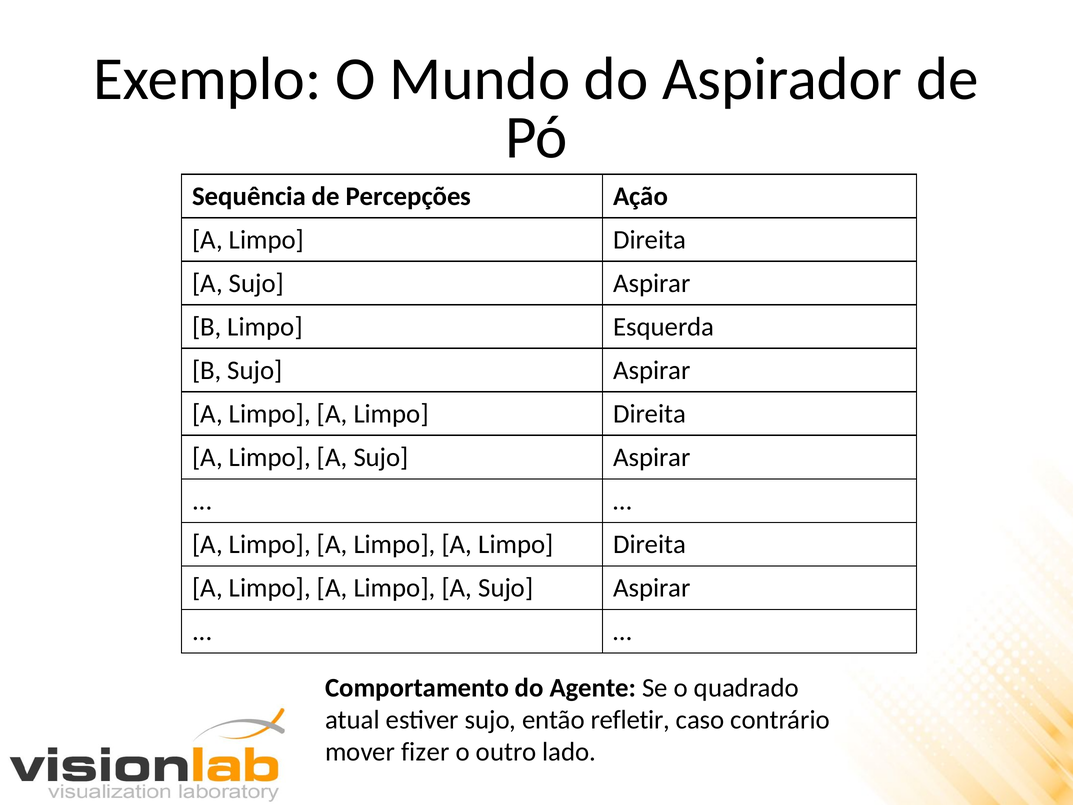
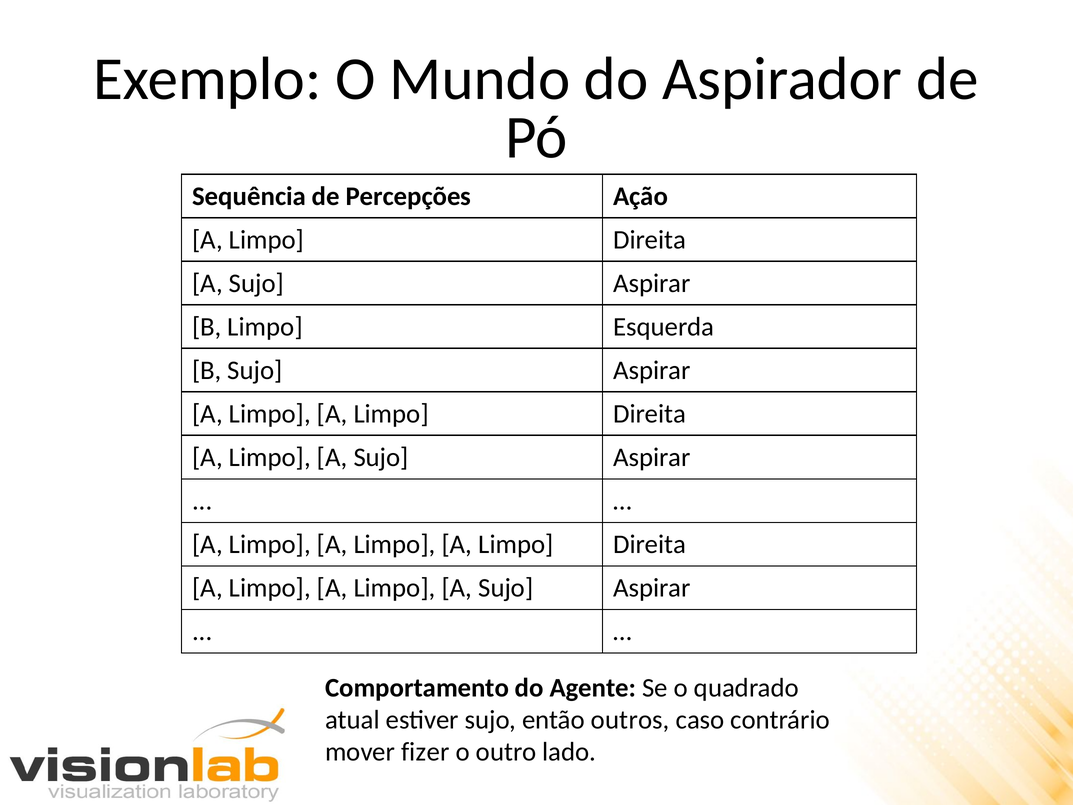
refletir: refletir -> outros
